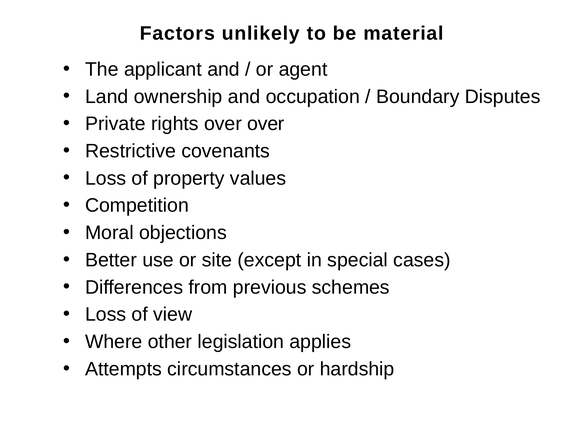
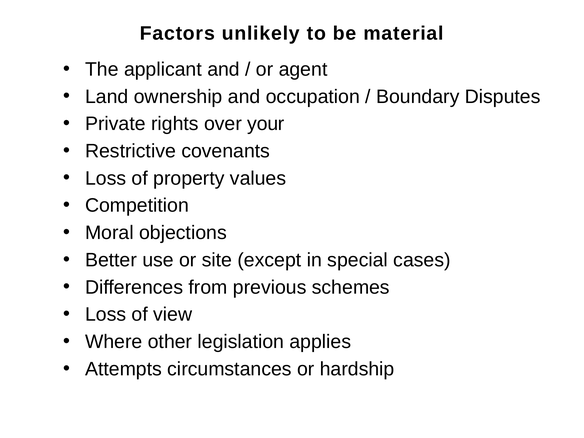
over over: over -> your
